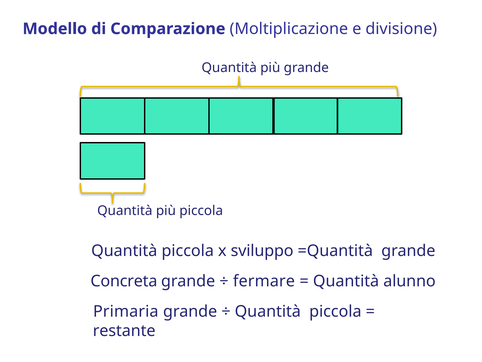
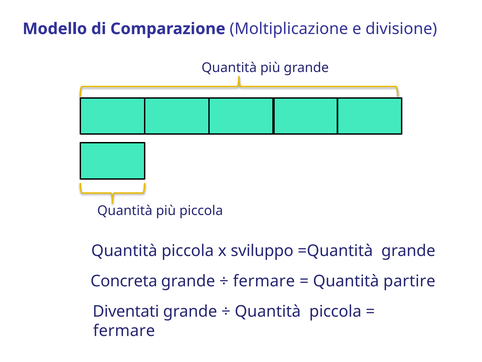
alunno: alunno -> partire
Primaria: Primaria -> Diventati
restante at (124, 330): restante -> fermare
